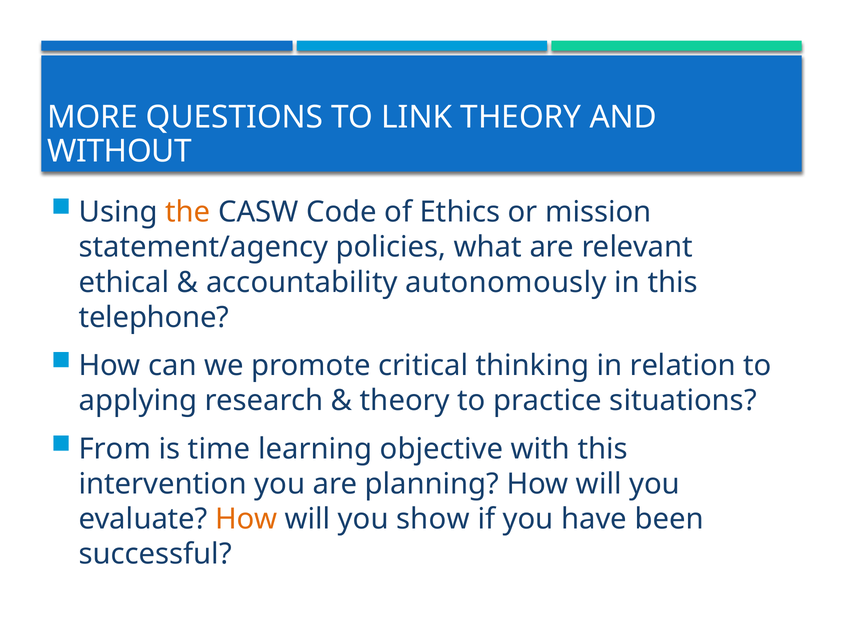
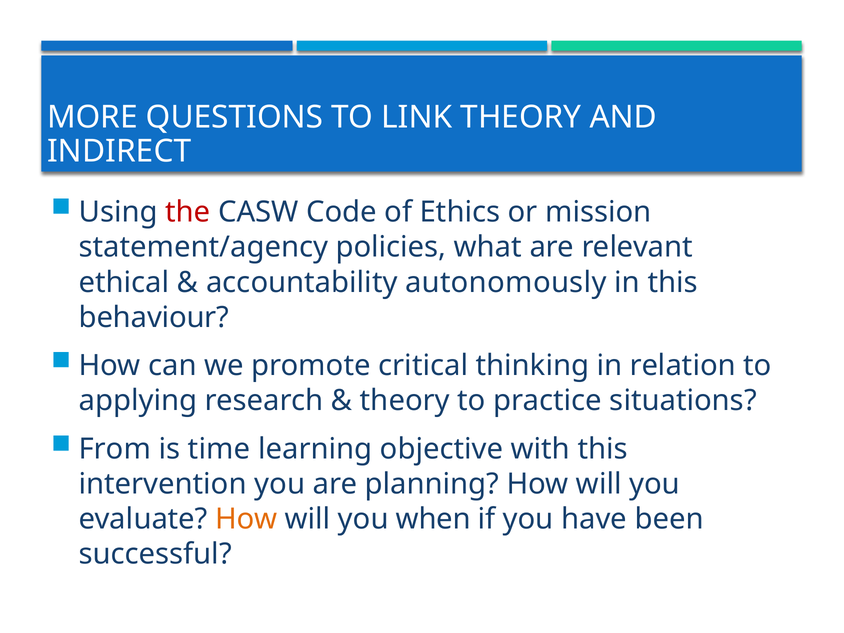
WITHOUT: WITHOUT -> INDIRECT
the colour: orange -> red
telephone: telephone -> behaviour
show: show -> when
